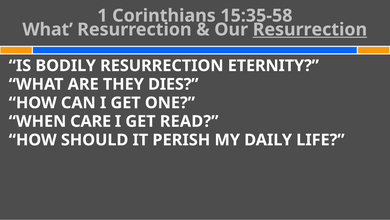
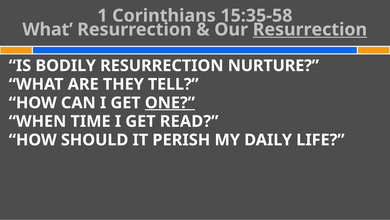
ETERNITY: ETERNITY -> NURTURE
DIES: DIES -> TELL
ONE underline: none -> present
CARE: CARE -> TIME
